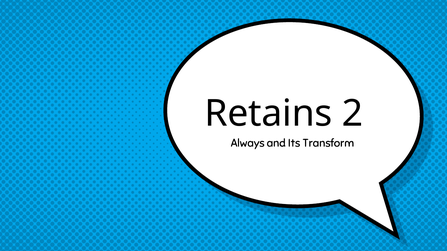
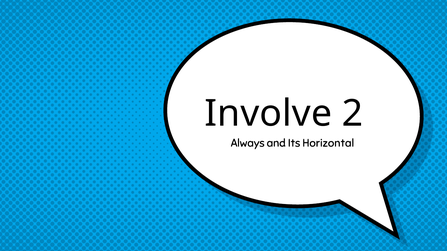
Retains: Retains -> Involve
Transform: Transform -> Horizontal
